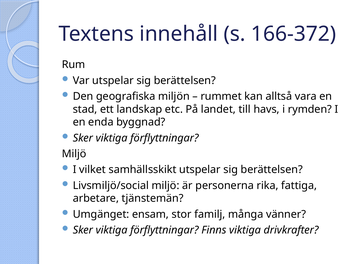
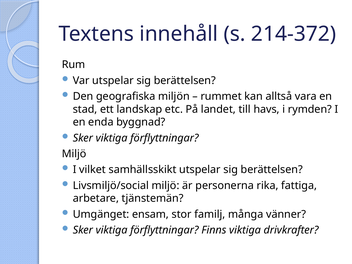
166-372: 166-372 -> 214-372
